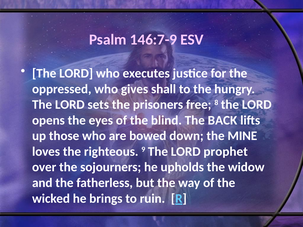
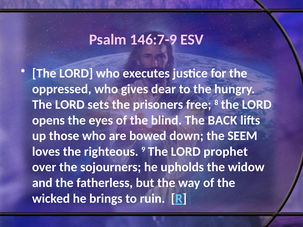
shall: shall -> dear
MINE: MINE -> SEEM
